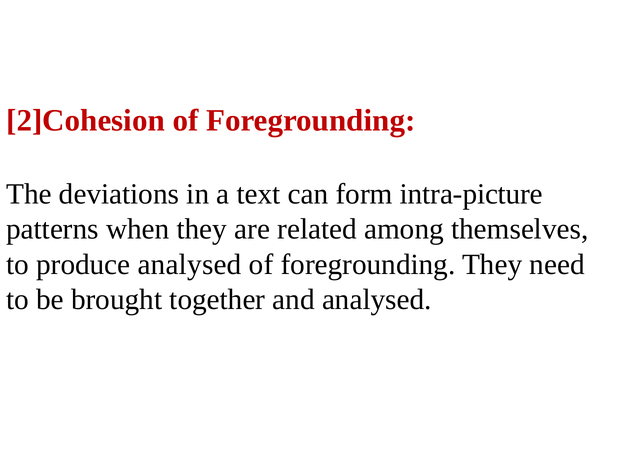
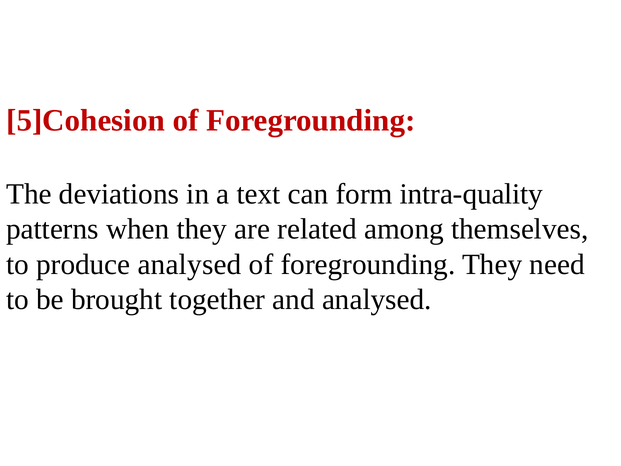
2]Cohesion: 2]Cohesion -> 5]Cohesion
intra-picture: intra-picture -> intra-quality
